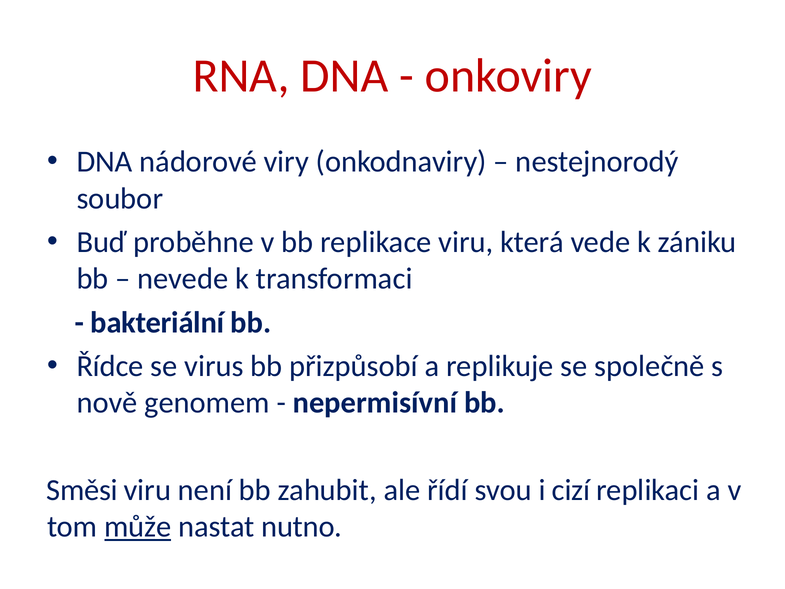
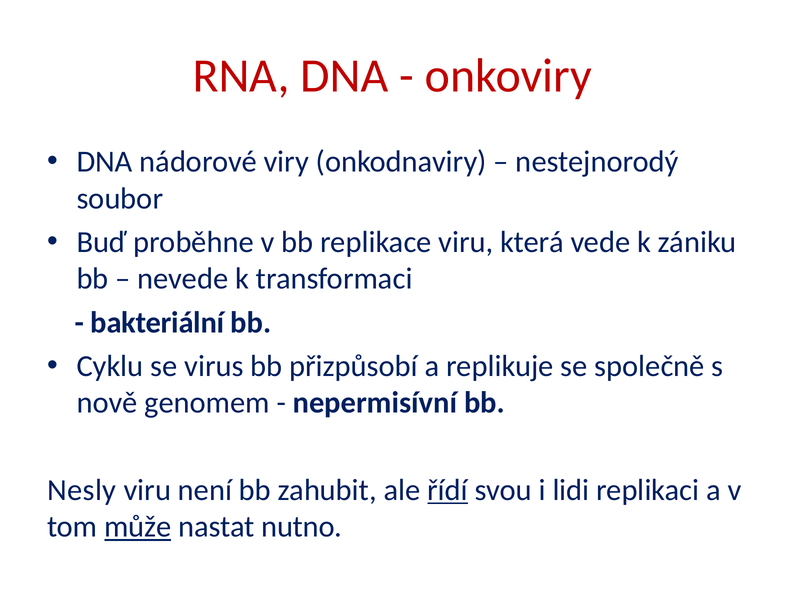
Řídce: Řídce -> Cyklu
Směsi: Směsi -> Nesly
řídí underline: none -> present
cizí: cizí -> lidi
